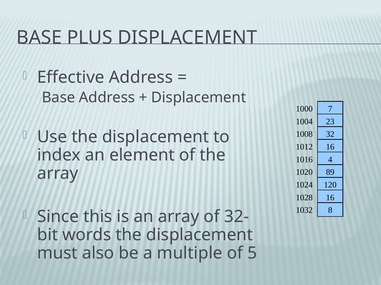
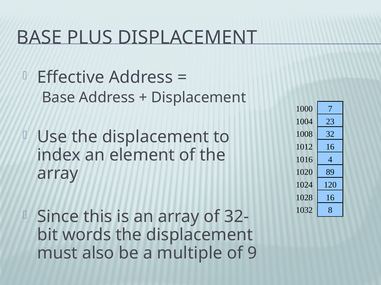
5: 5 -> 9
